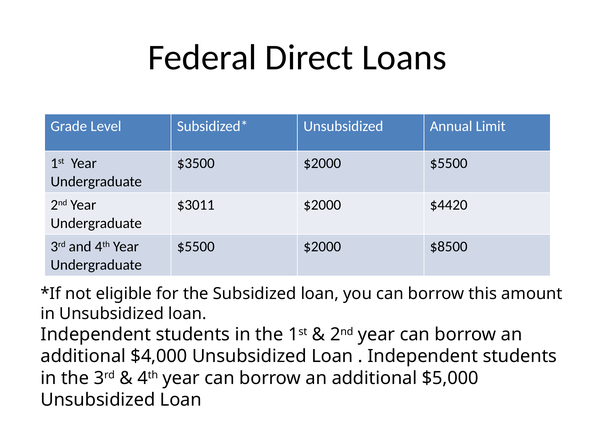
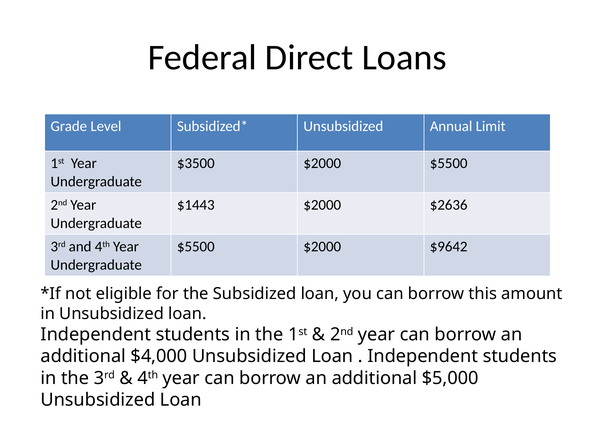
$3011: $3011 -> $1443
$4420: $4420 -> $2636
$8500: $8500 -> $9642
